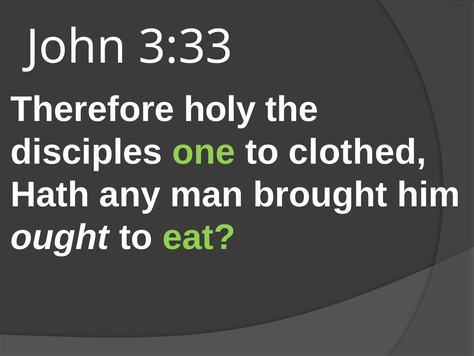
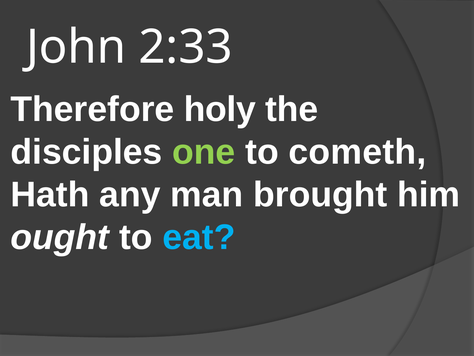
3:33: 3:33 -> 2:33
clothed: clothed -> cometh
eat colour: light green -> light blue
